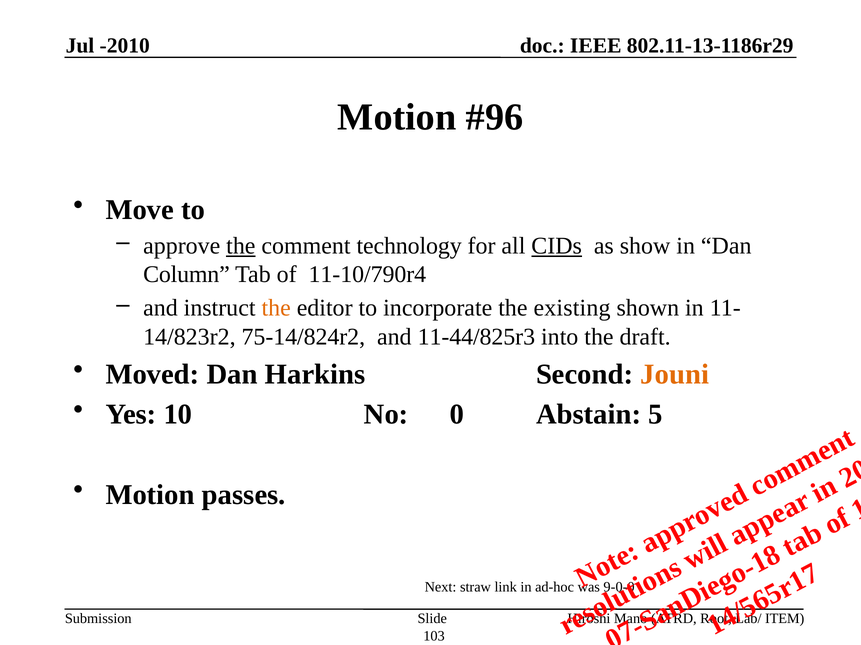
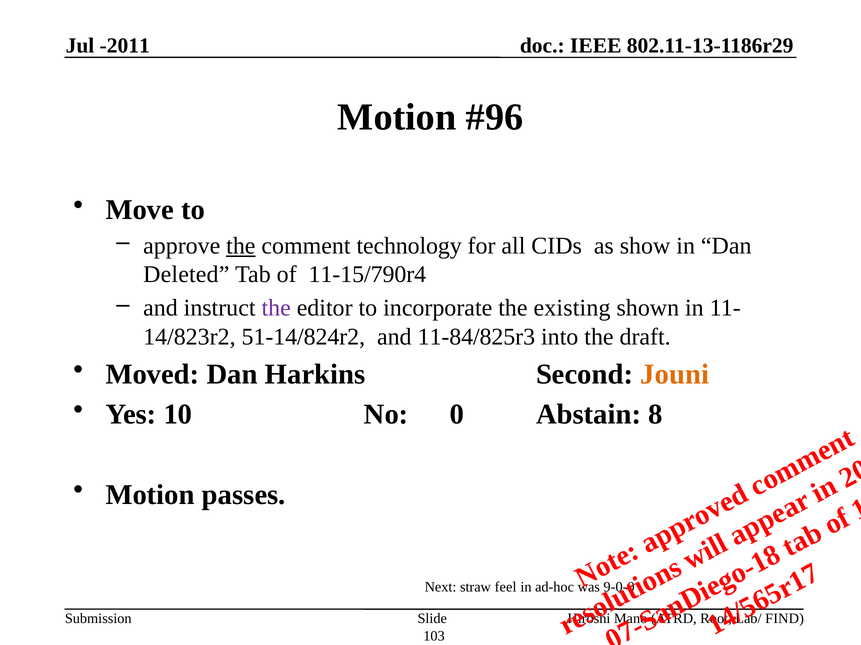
-2010: -2010 -> -2011
CIDs underline: present -> none
Column: Column -> Deleted
11-10/790r4: 11-10/790r4 -> 11-15/790r4
the at (276, 308) colour: orange -> purple
75-14/824r2: 75-14/824r2 -> 51-14/824r2
11-44/825r3: 11-44/825r3 -> 11-84/825r3
Abstain 5: 5 -> 8
link: link -> feel
ITEM: ITEM -> FIND
